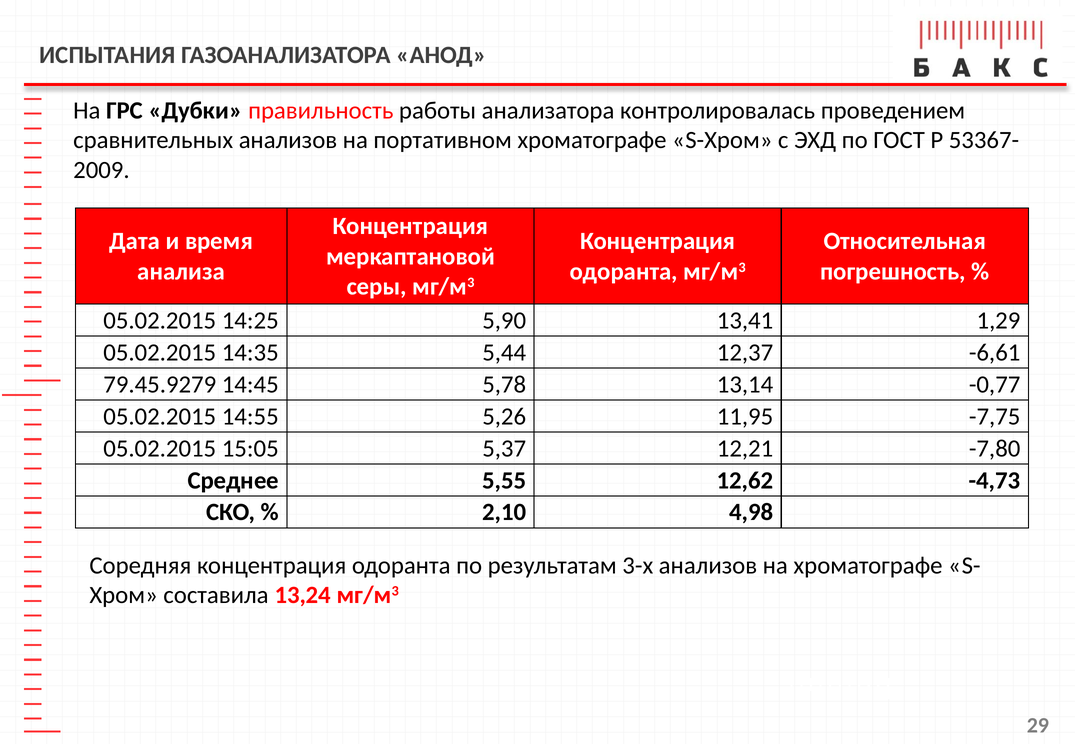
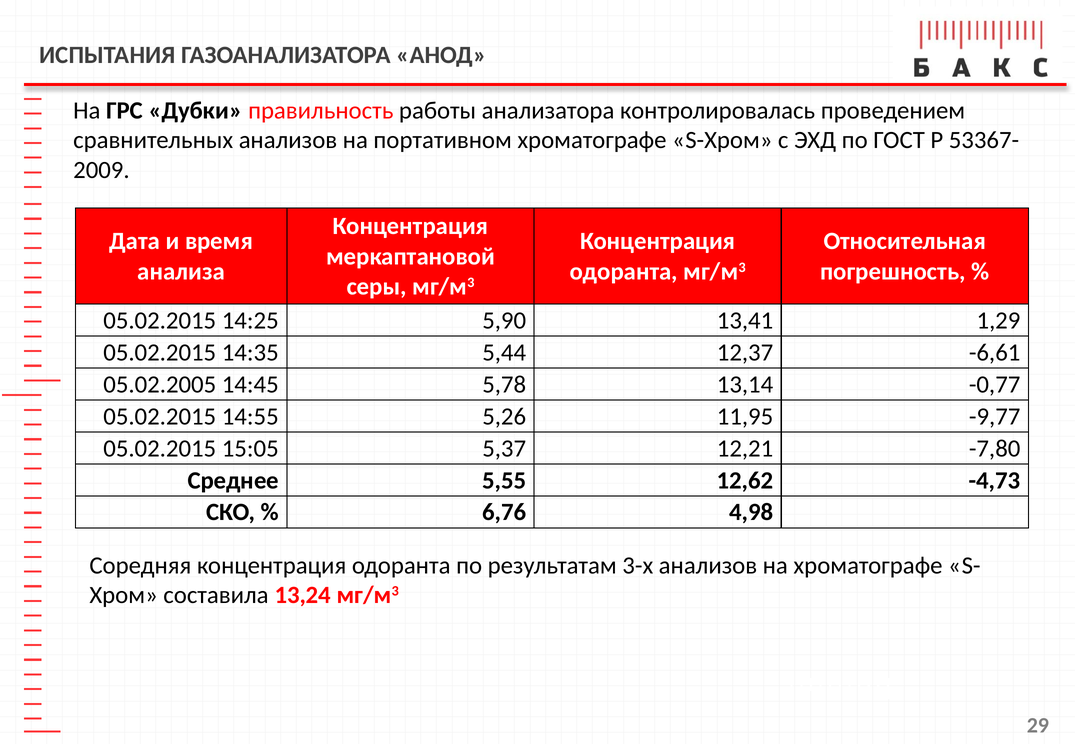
79.45.9279: 79.45.9279 -> 05.02.2005
-7,75: -7,75 -> -9,77
2,10: 2,10 -> 6,76
